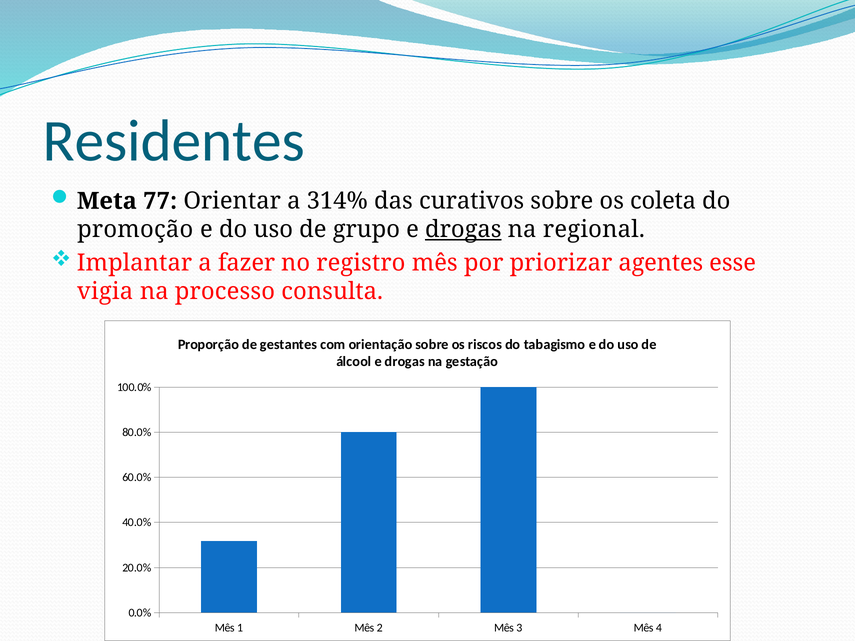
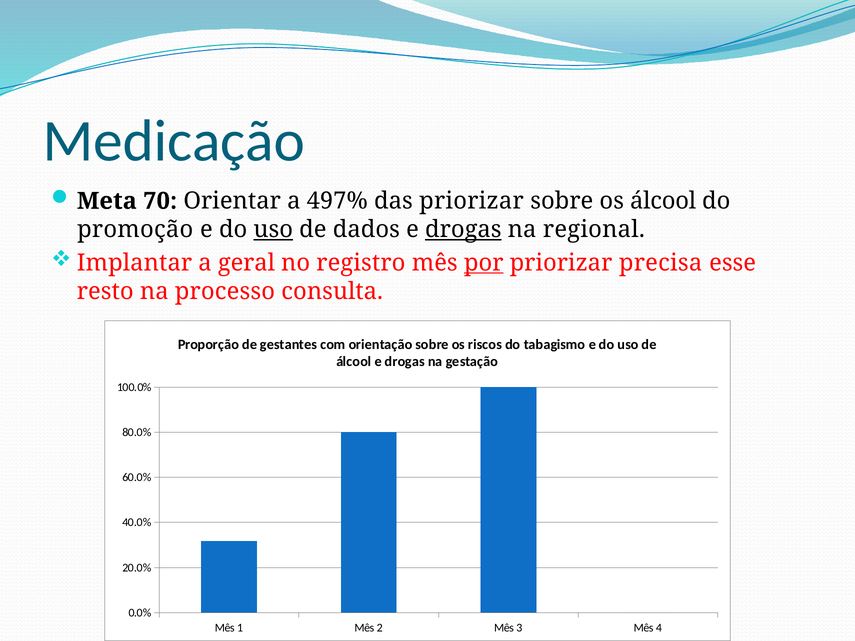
Residentes: Residentes -> Medicação
77: 77 -> 70
314%: 314% -> 497%
das curativos: curativos -> priorizar
os coleta: coleta -> álcool
uso at (273, 230) underline: none -> present
grupo: grupo -> dados
fazer: fazer -> geral
por underline: none -> present
agentes: agentes -> precisa
vigia: vigia -> resto
